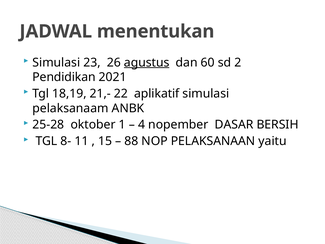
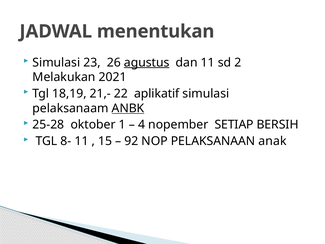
dan 60: 60 -> 11
Pendidikan: Pendidikan -> Melakukan
ANBK underline: none -> present
DASAR: DASAR -> SETIAP
88: 88 -> 92
yaitu: yaitu -> anak
